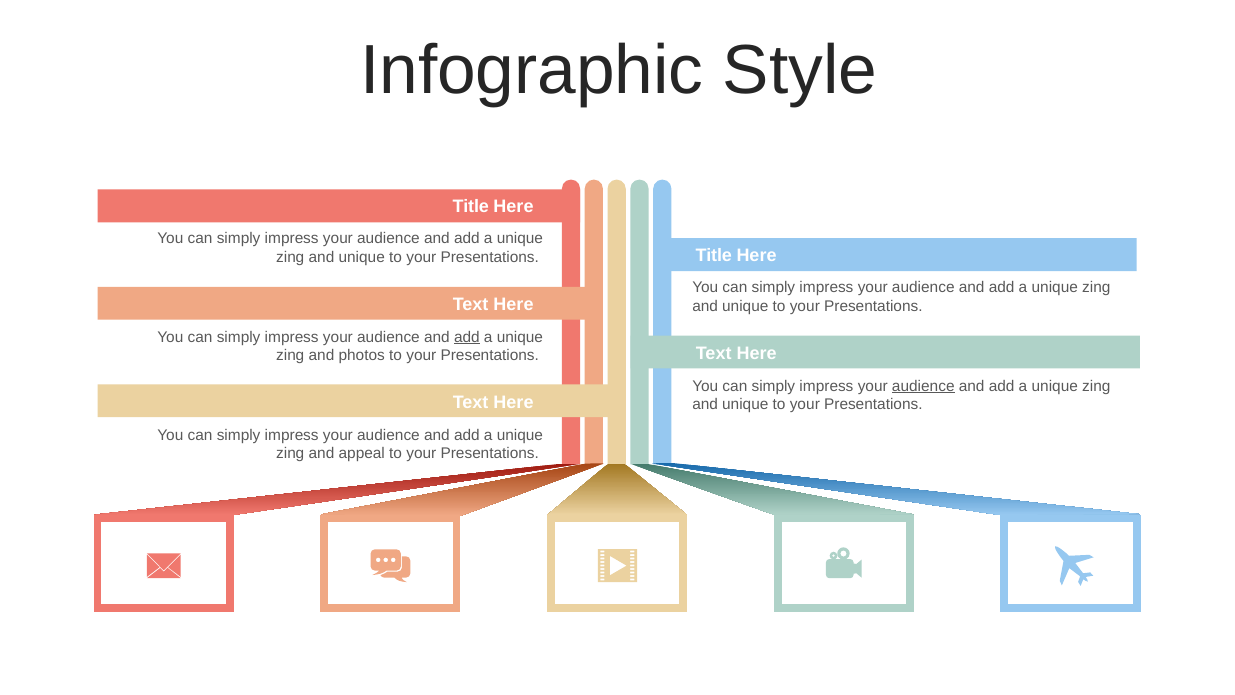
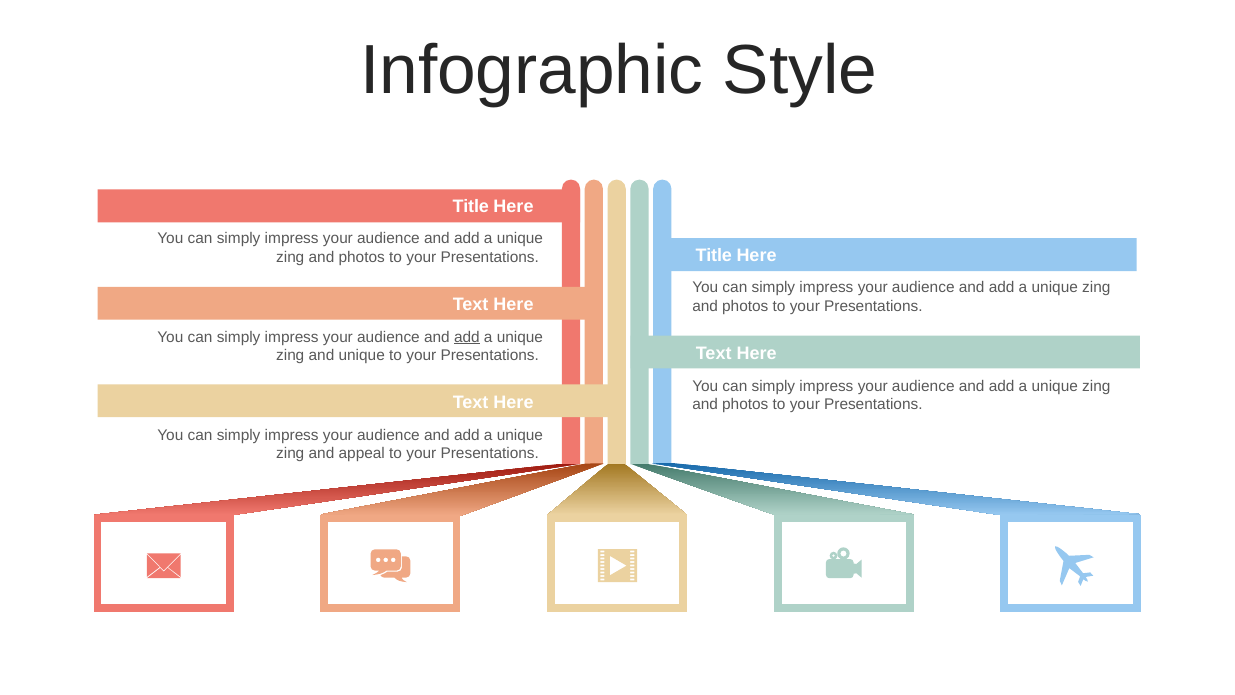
unique at (362, 257): unique -> photos
unique at (745, 306): unique -> photos
and photos: photos -> unique
audience at (923, 386) underline: present -> none
unique at (745, 404): unique -> photos
